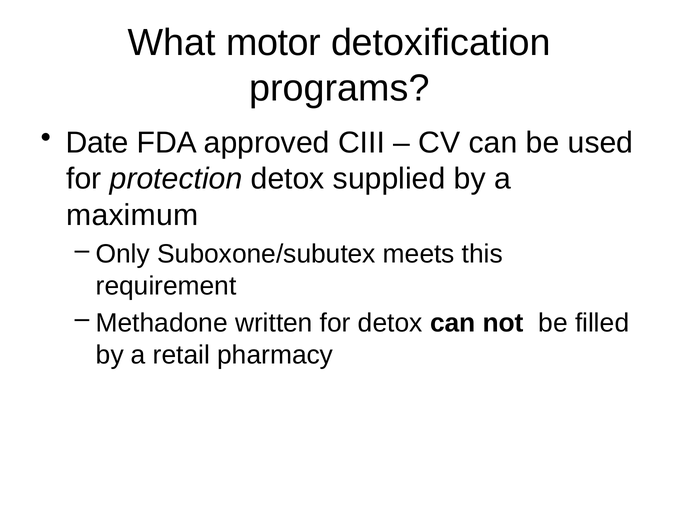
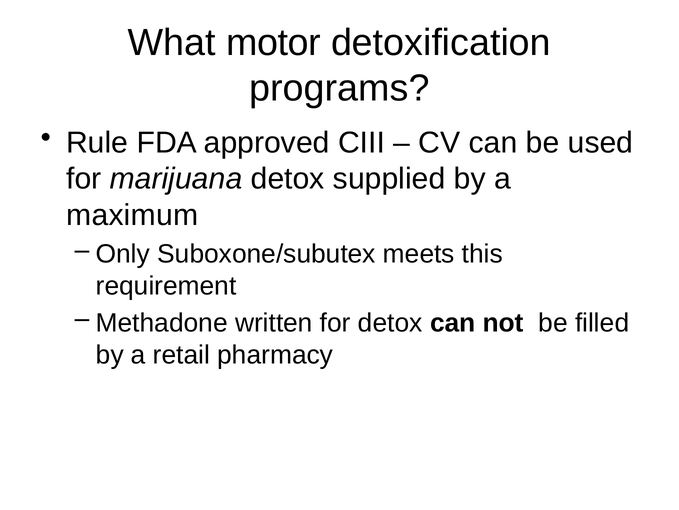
Date: Date -> Rule
protection: protection -> marijuana
